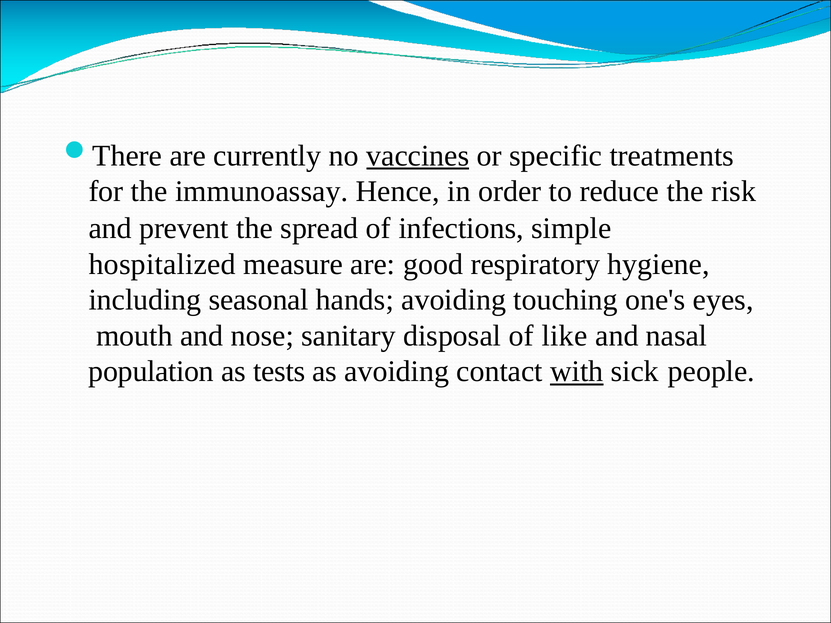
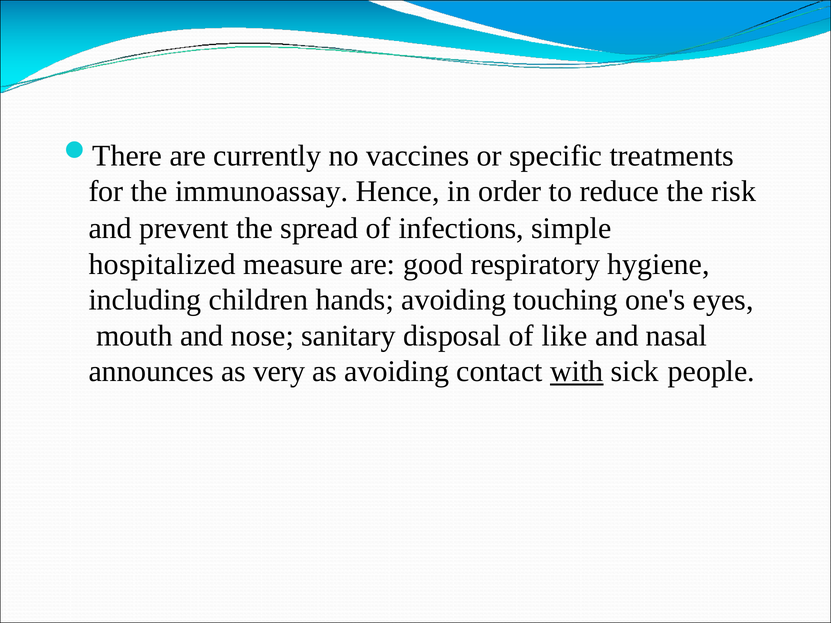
vaccines underline: present -> none
seasonal: seasonal -> children
population: population -> announces
tests: tests -> very
